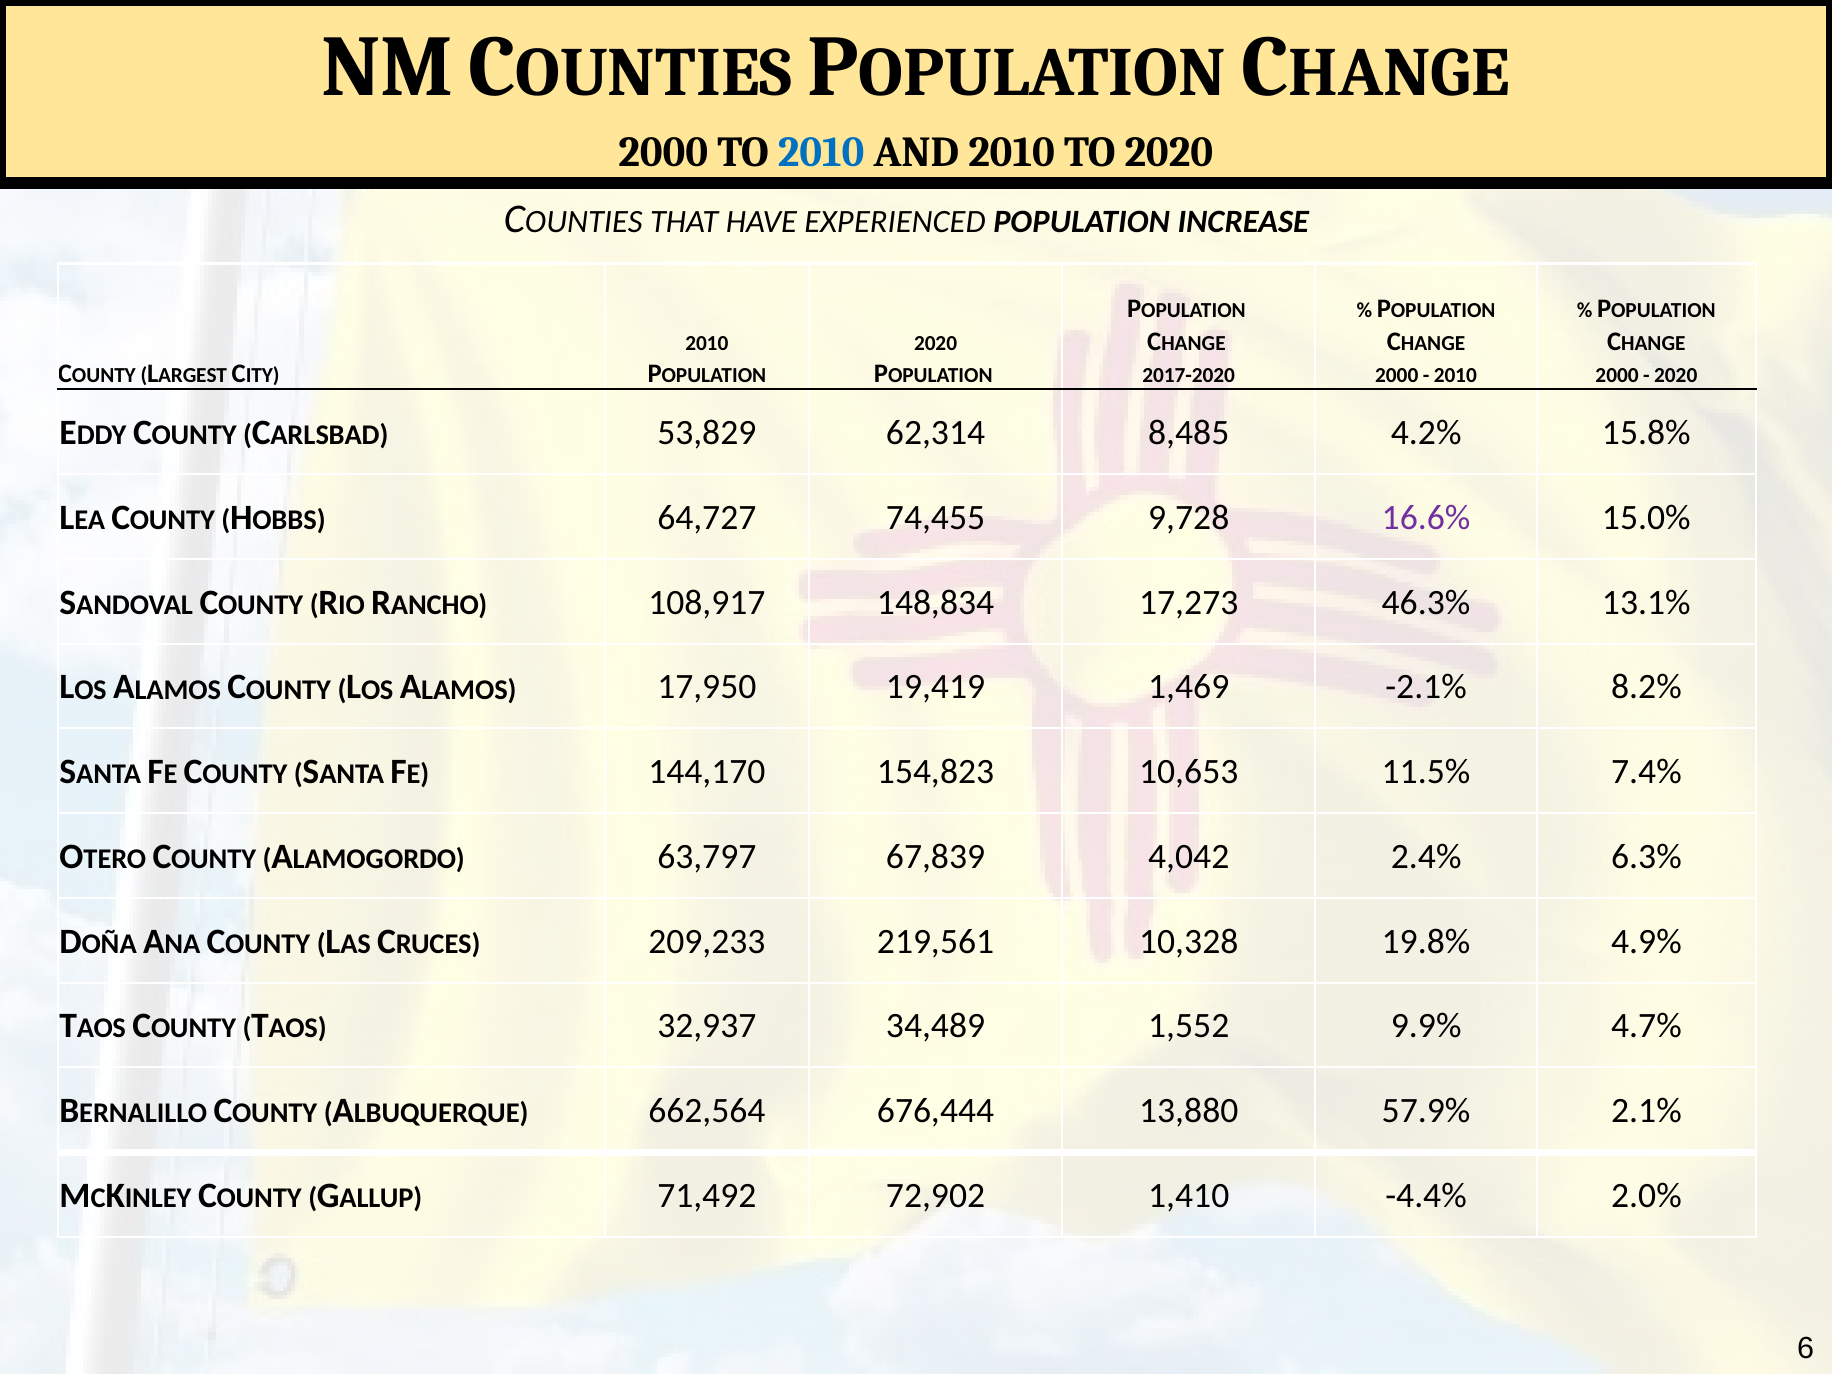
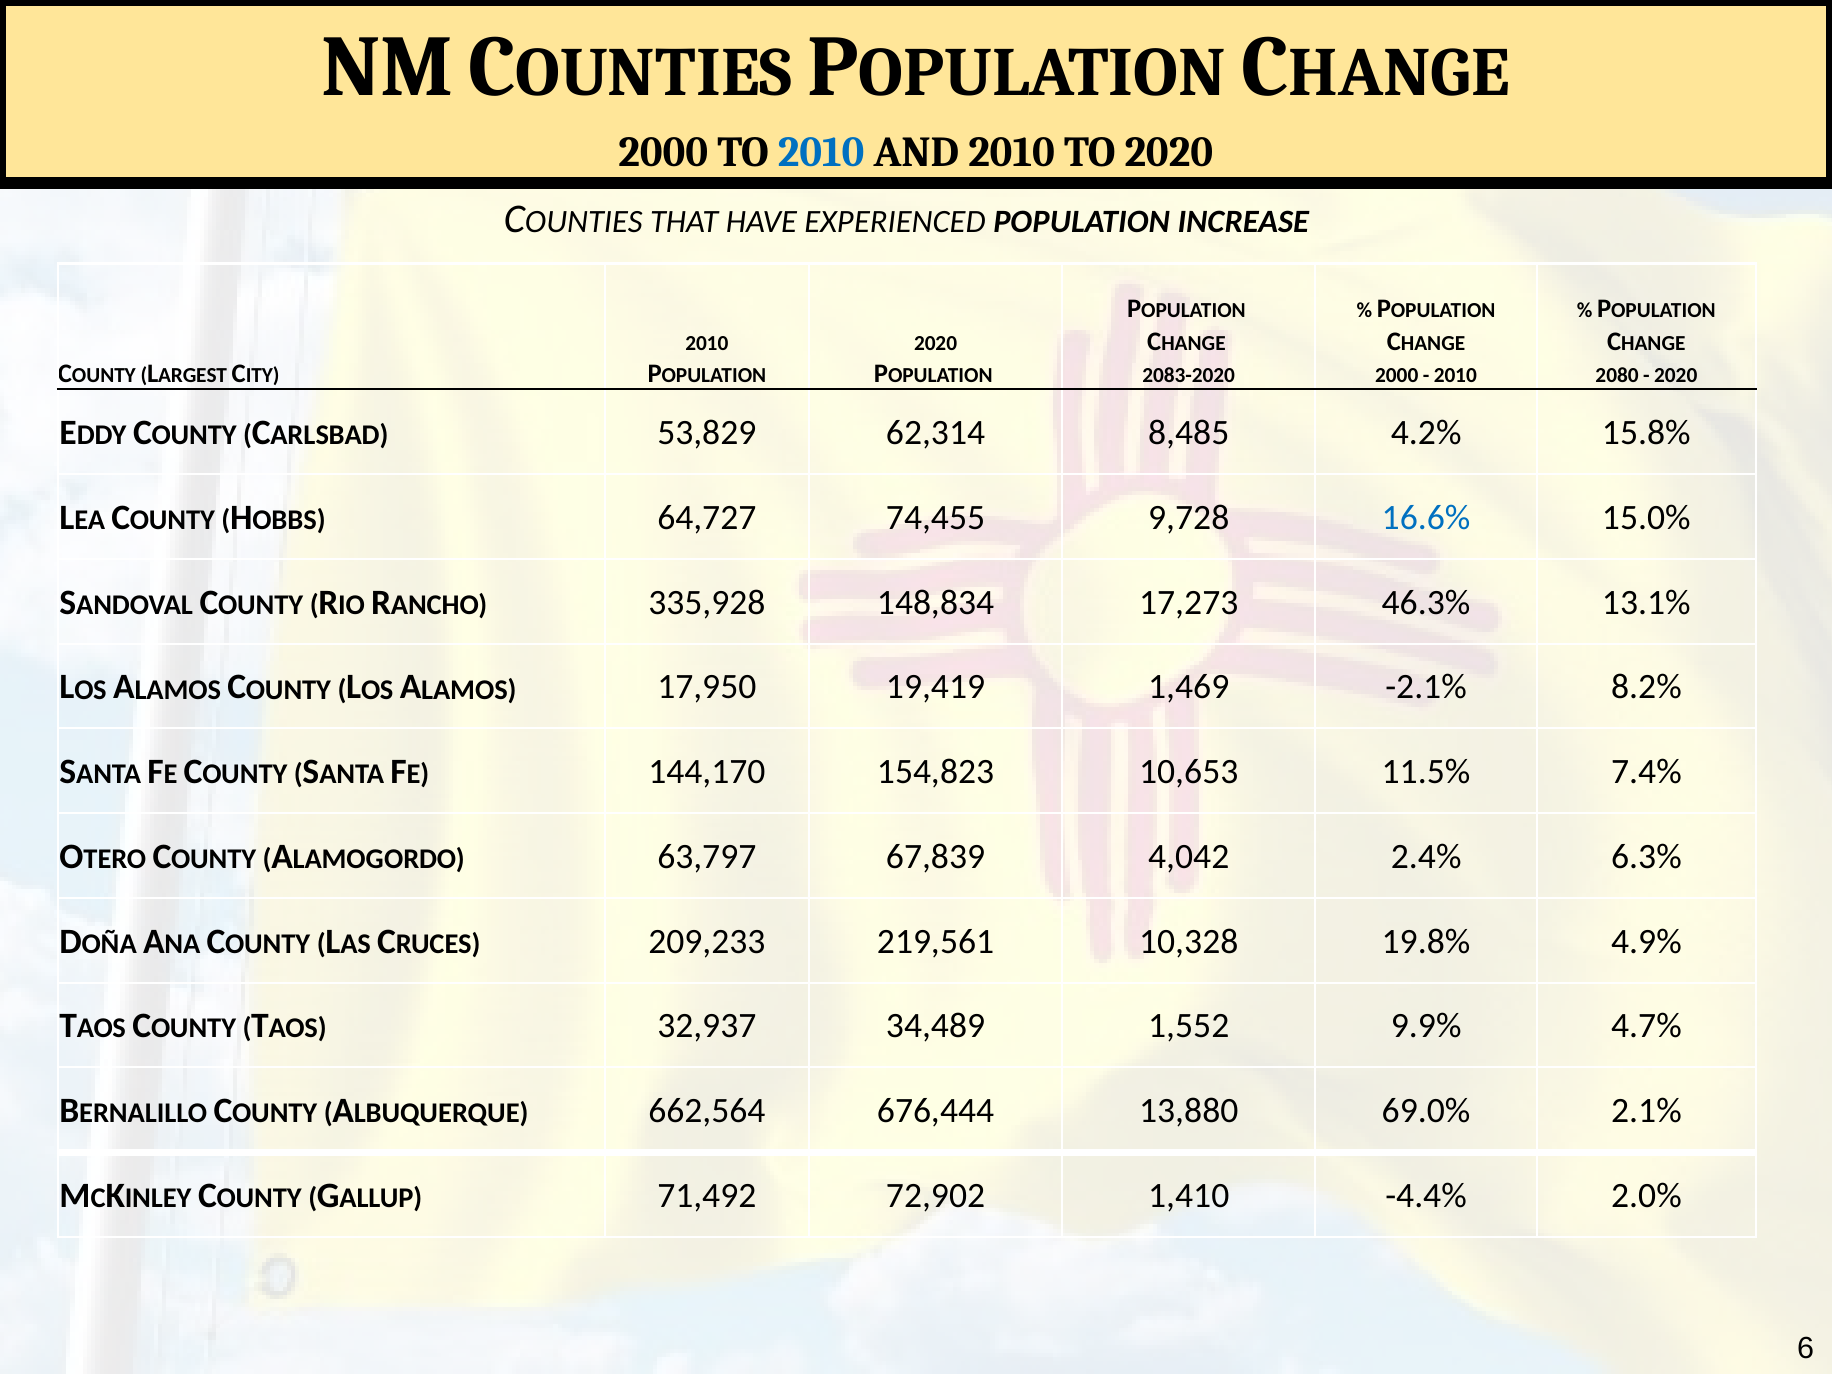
2017-2020: 2017-2020 -> 2083-2020
2000 at (1617, 375): 2000 -> 2080
16.6% colour: purple -> blue
108,917: 108,917 -> 335,928
57.9%: 57.9% -> 69.0%
